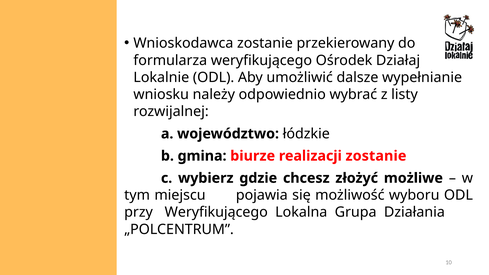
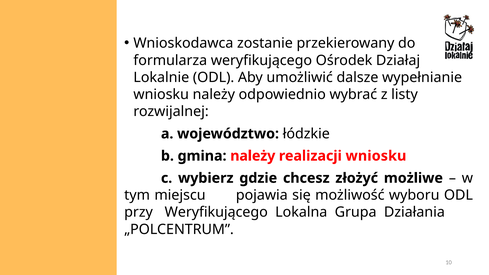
gmina biurze: biurze -> należy
realizacji zostanie: zostanie -> wniosku
